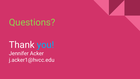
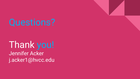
Questions colour: light green -> light blue
